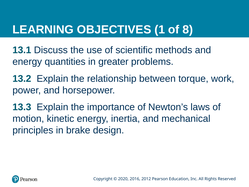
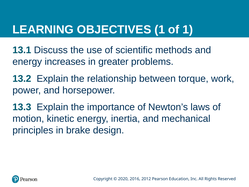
of 8: 8 -> 1
quantities: quantities -> increases
